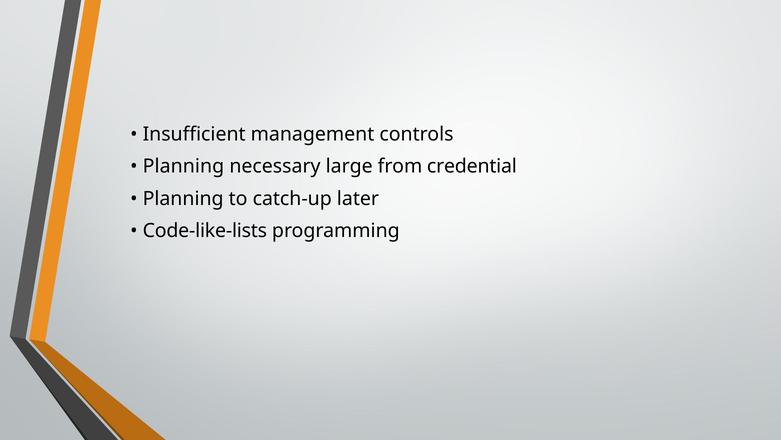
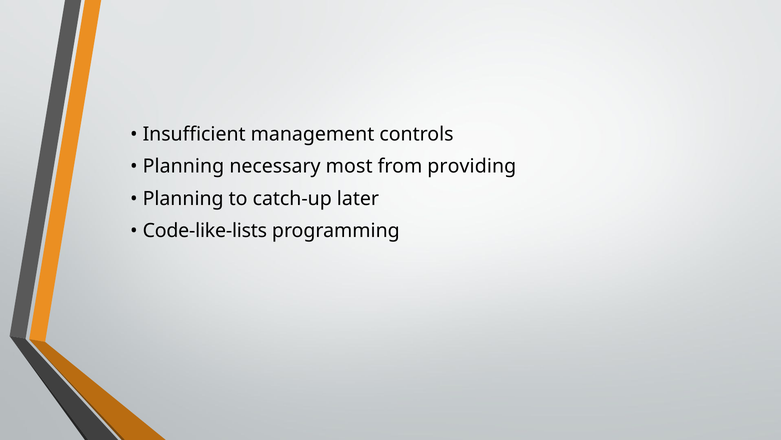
large: large -> most
credential: credential -> providing
